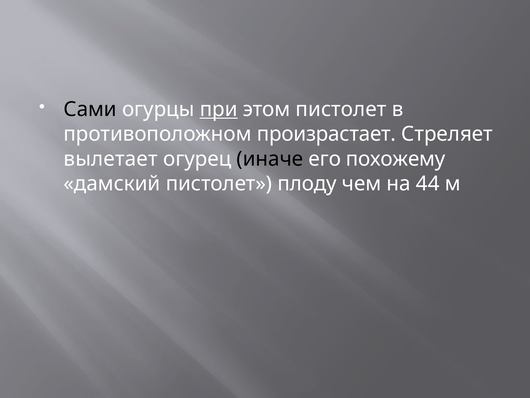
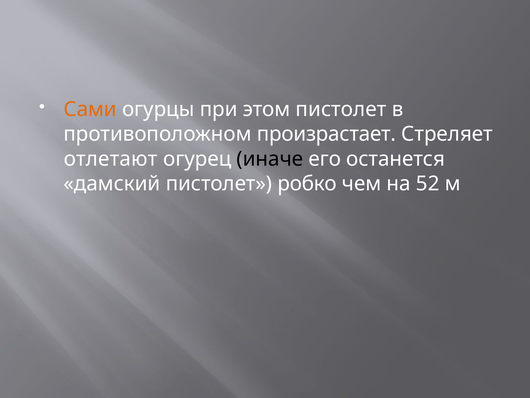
Сами colour: black -> orange
при underline: present -> none
вылетает: вылетает -> отлетают
похожему: похожему -> останется
плоду: плоду -> робко
44: 44 -> 52
